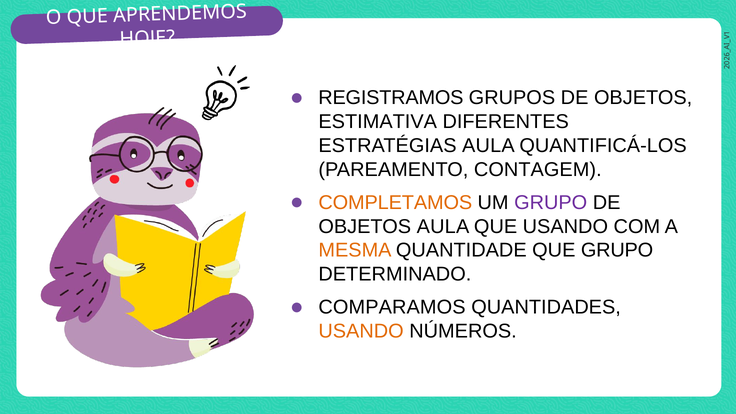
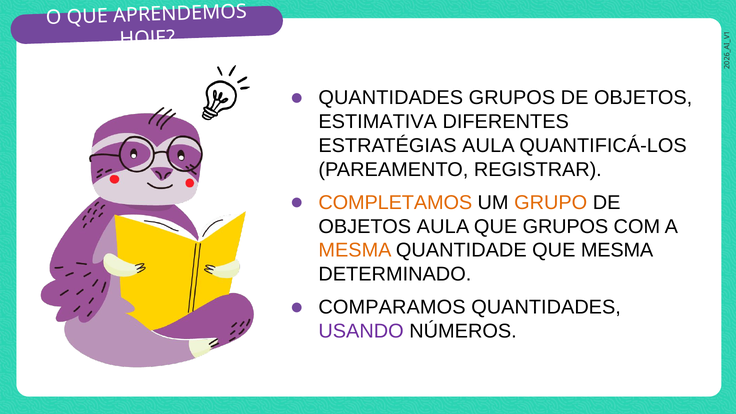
REGISTRAMOS at (391, 98): REGISTRAMOS -> QUANTIDADES
CONTAGEM: CONTAGEM -> REGISTRAR
GRUPO at (551, 203) colour: purple -> orange
QUE USANDO: USANDO -> GRUPOS
QUE GRUPO: GRUPO -> MESMA
USANDO at (361, 331) colour: orange -> purple
